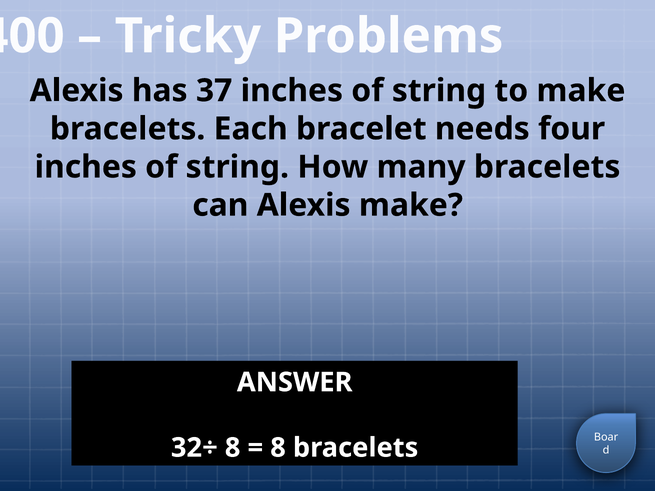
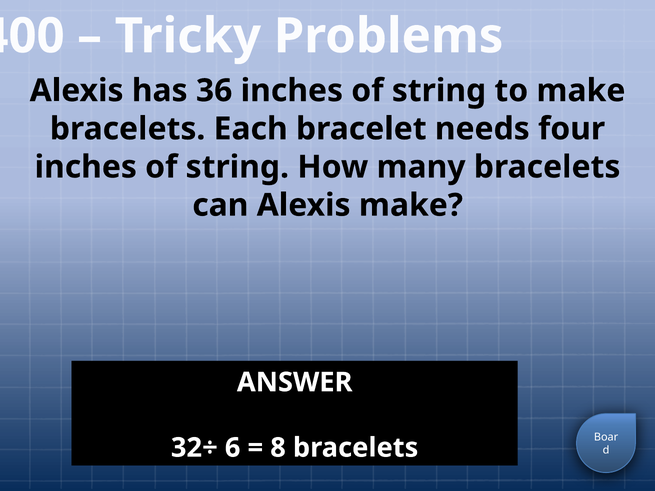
37: 37 -> 36
32÷ 8: 8 -> 6
